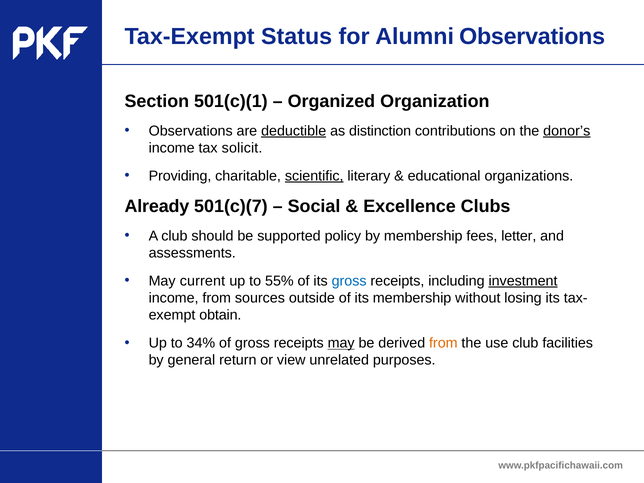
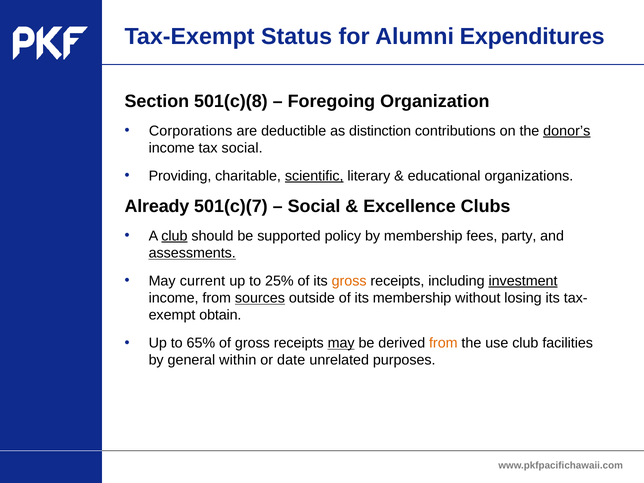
Alumni Observations: Observations -> Expenditures
501(c)(1: 501(c)(1 -> 501(c)(8
Organized: Organized -> Foregoing
Observations at (191, 131): Observations -> Corporations
deductible underline: present -> none
tax solicit: solicit -> social
club at (174, 236) underline: none -> present
letter: letter -> party
assessments underline: none -> present
55%: 55% -> 25%
gross at (349, 281) colour: blue -> orange
sources underline: none -> present
34%: 34% -> 65%
return: return -> within
view: view -> date
